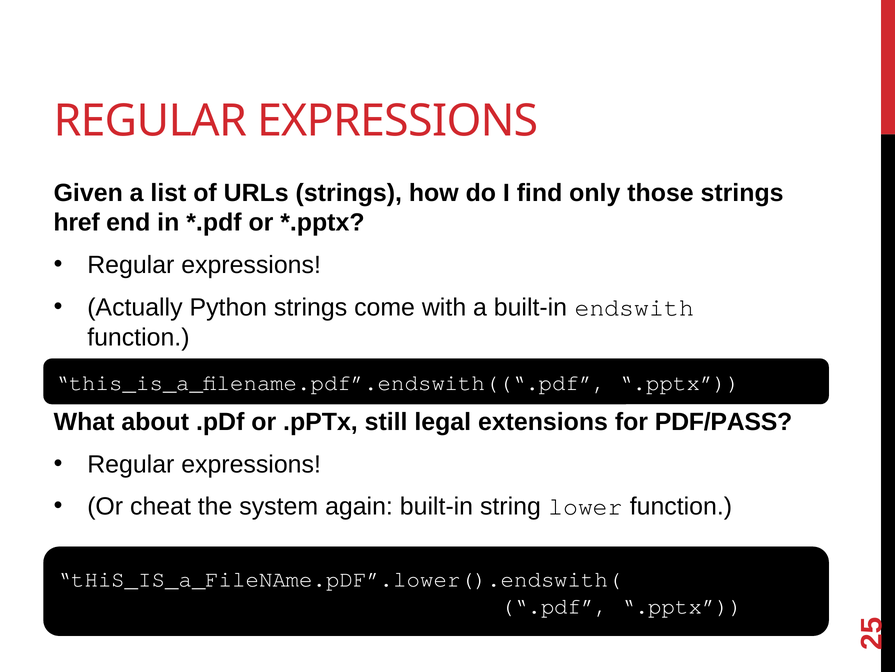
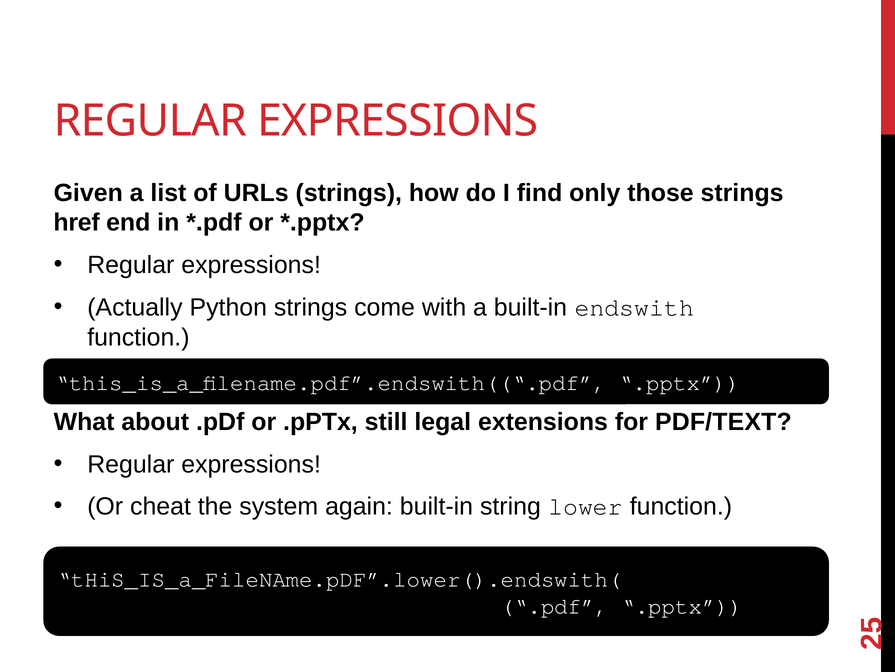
PDF/PASS: PDF/PASS -> PDF/TEXT
